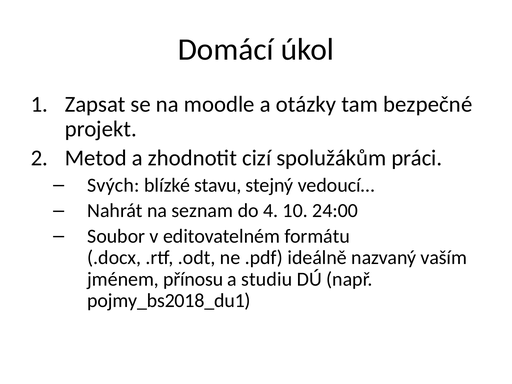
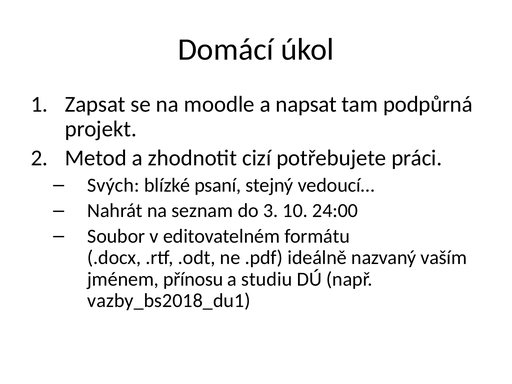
otázky: otázky -> napsat
bezpečné: bezpečné -> podpůrná
spolužákům: spolužákům -> potřebujete
stavu: stavu -> psaní
4: 4 -> 3
pojmy_bs2018_du1: pojmy_bs2018_du1 -> vazby_bs2018_du1
